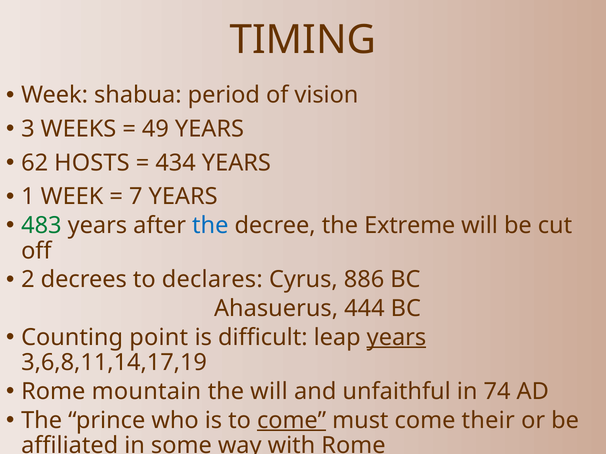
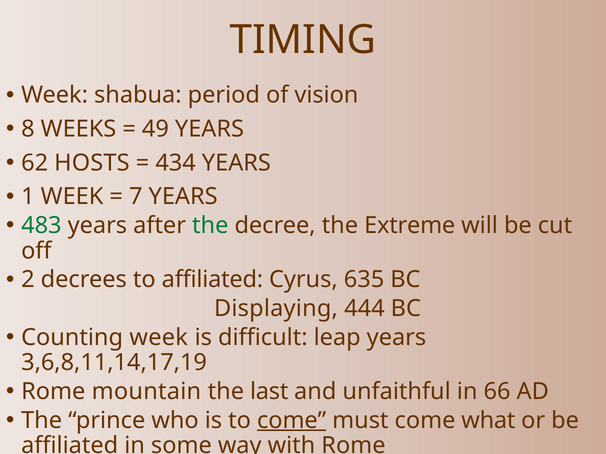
3: 3 -> 8
the at (210, 226) colour: blue -> green
to declares: declares -> affiliated
886: 886 -> 635
Ahasuerus: Ahasuerus -> Displaying
Counting point: point -> week
years at (397, 338) underline: present -> none
the will: will -> last
74: 74 -> 66
their: their -> what
